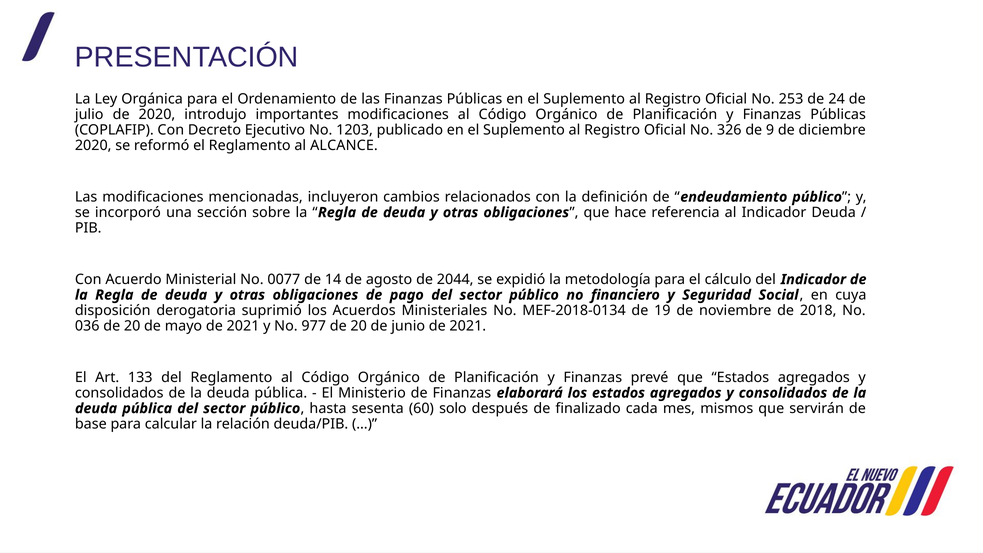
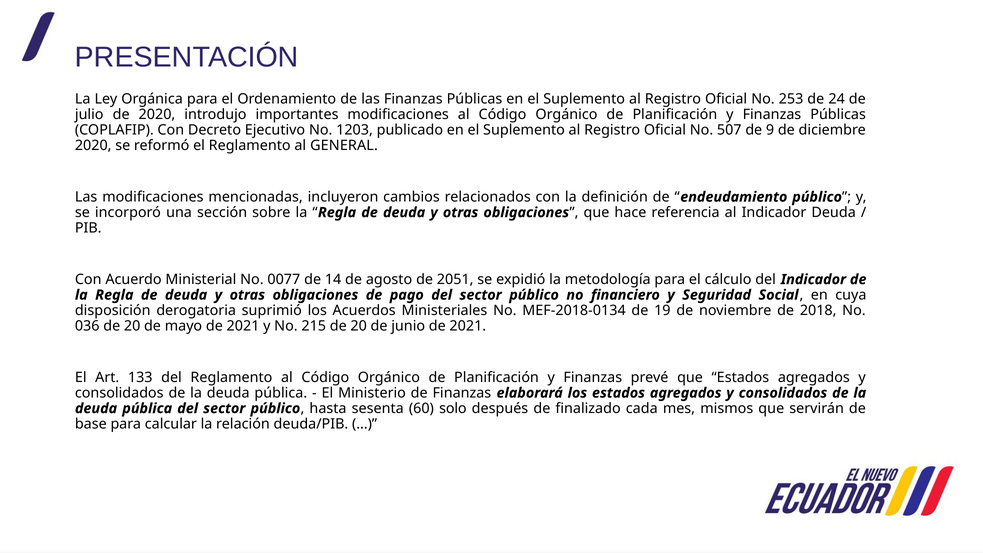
326: 326 -> 507
ALCANCE: ALCANCE -> GENERAL
2044: 2044 -> 2051
977: 977 -> 215
